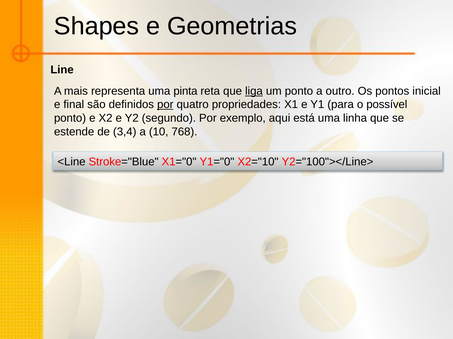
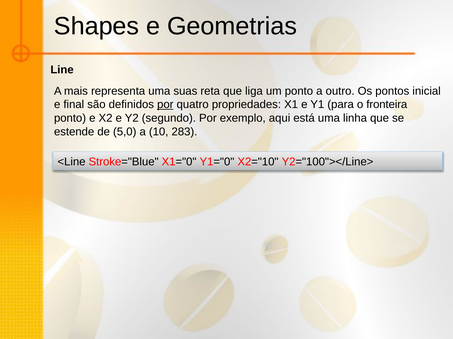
pinta: pinta -> suas
liga underline: present -> none
possível: possível -> fronteira
3,4: 3,4 -> 5,0
768: 768 -> 283
